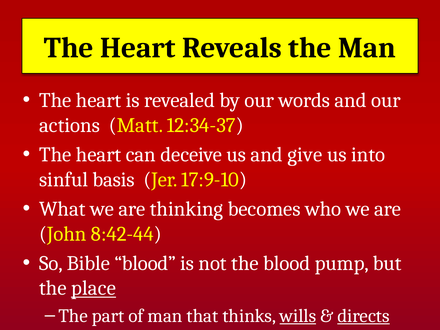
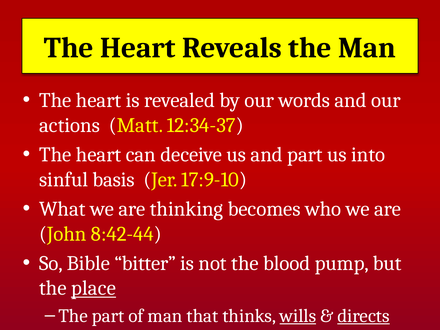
and give: give -> part
Bible blood: blood -> bitter
